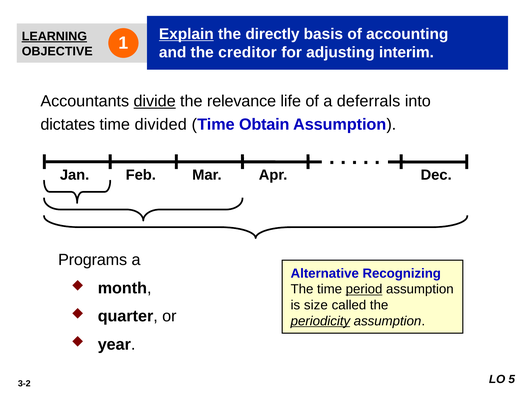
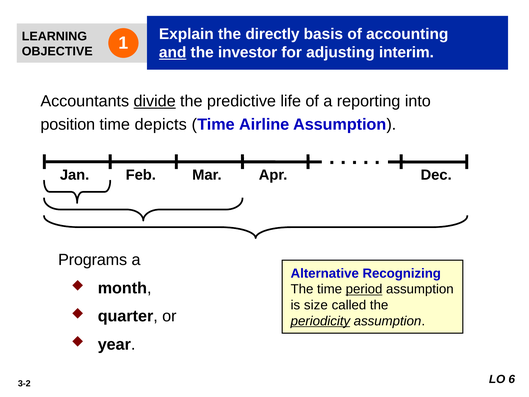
Explain underline: present -> none
LEARNING underline: present -> none
and underline: none -> present
creditor: creditor -> investor
relevance: relevance -> predictive
deferrals: deferrals -> reporting
dictates: dictates -> position
divided: divided -> depicts
Obtain: Obtain -> Airline
5: 5 -> 6
